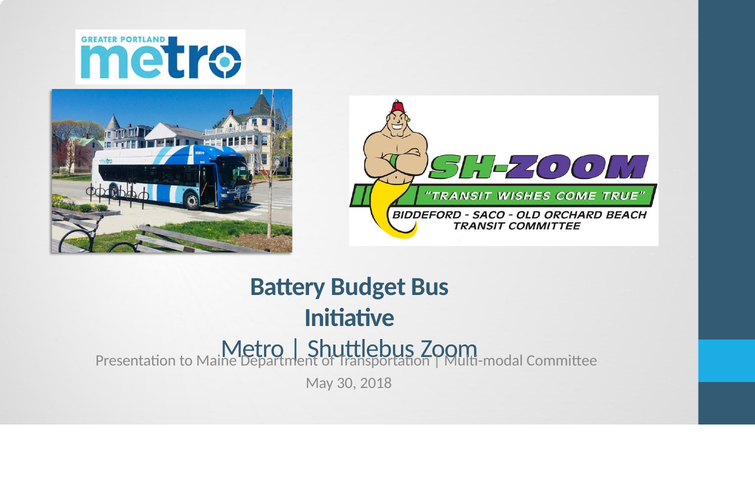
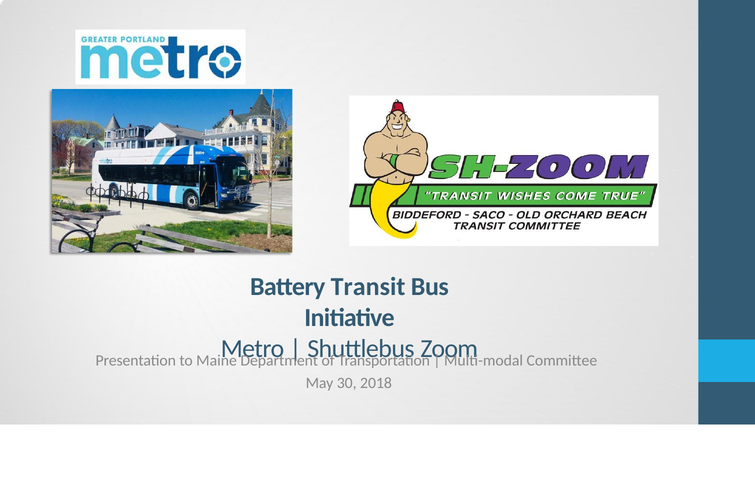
Budget: Budget -> Transit
